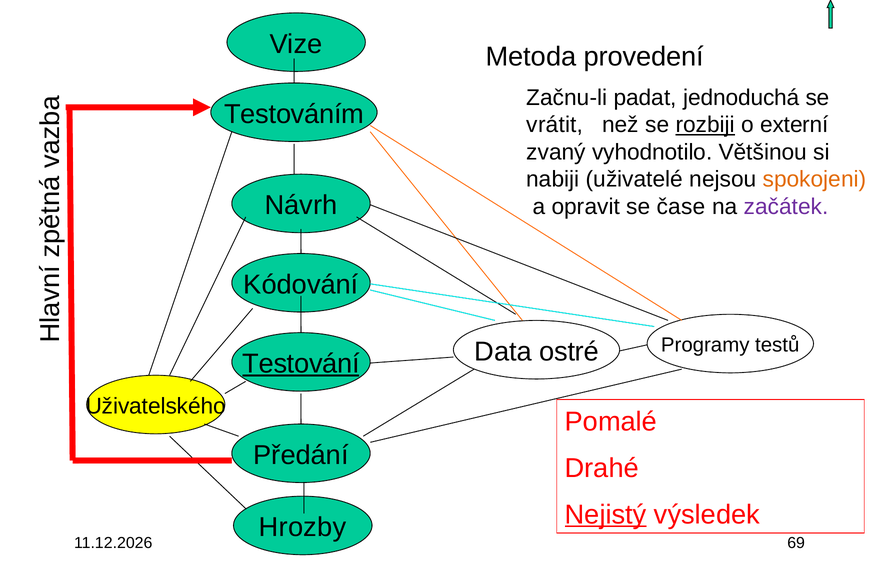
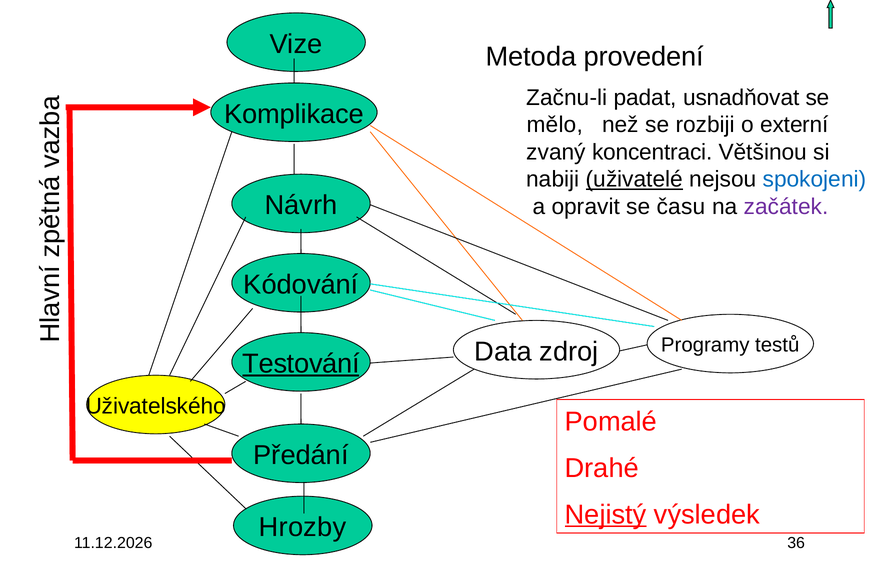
jednoduchá: jednoduchá -> usnadňovat
Testováním: Testováním -> Komplikace
vrátit: vrátit -> mělo
rozbiji underline: present -> none
vyhodnotilo: vyhodnotilo -> koncentraci
uživatelé underline: none -> present
spokojeni colour: orange -> blue
čase: čase -> času
ostré: ostré -> zdroj
69: 69 -> 36
